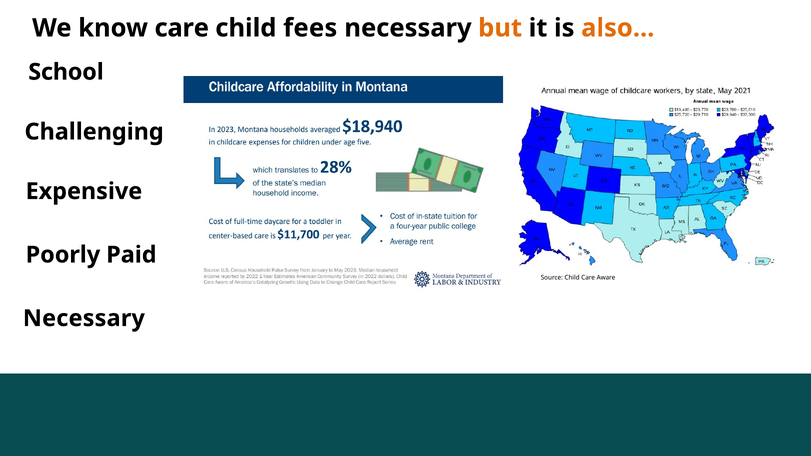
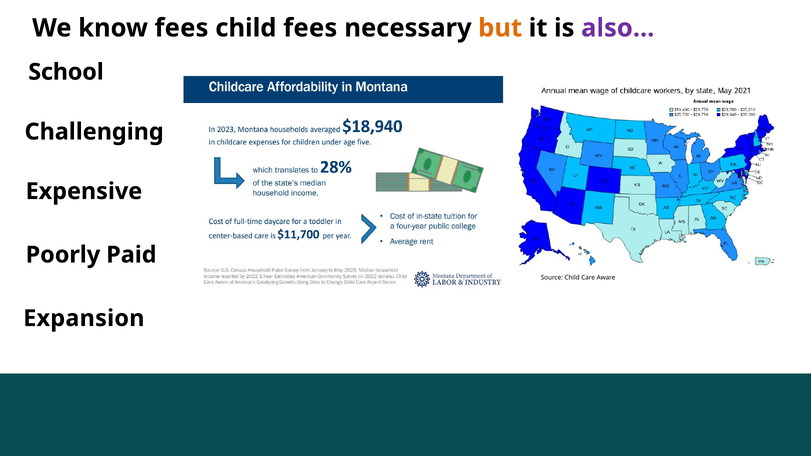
know care: care -> fees
also colour: orange -> purple
Necessary at (84, 318): Necessary -> Expansion
